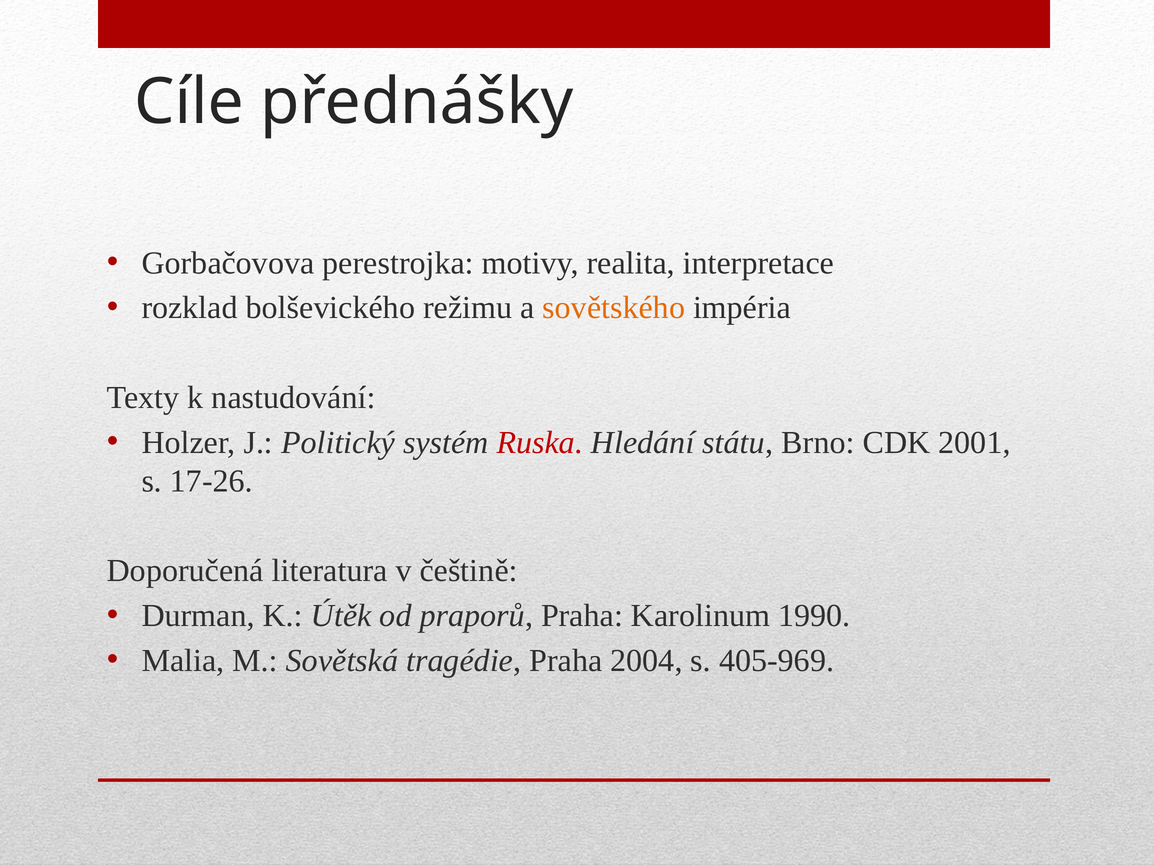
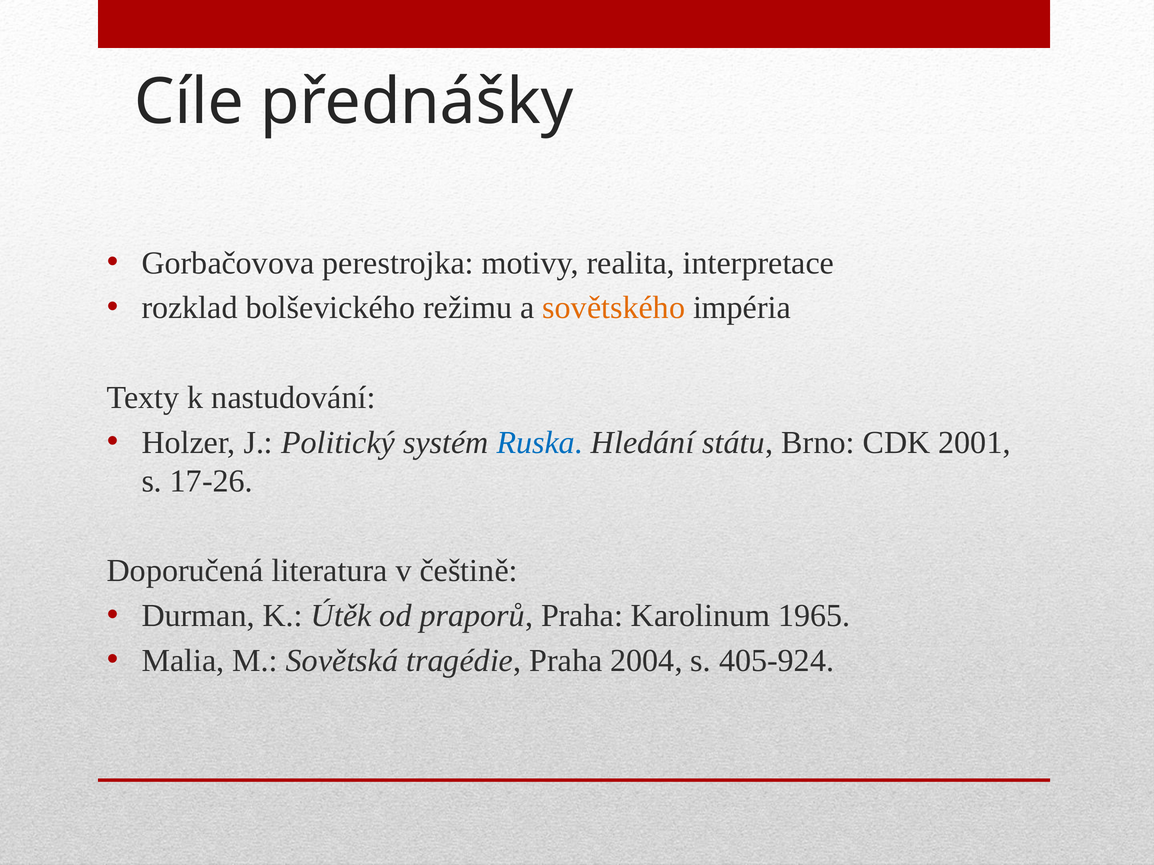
Ruska colour: red -> blue
1990: 1990 -> 1965
405-969: 405-969 -> 405-924
